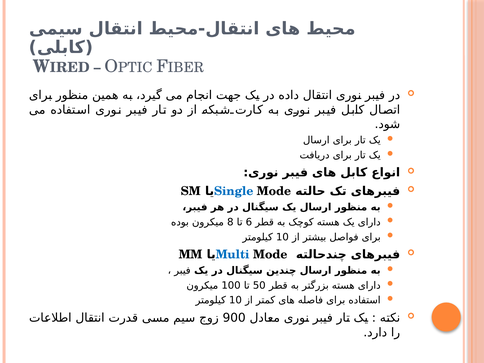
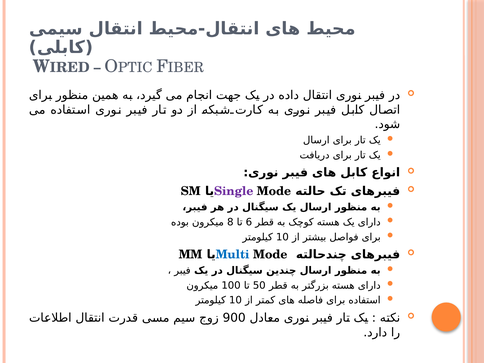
Single colour: blue -> purple
